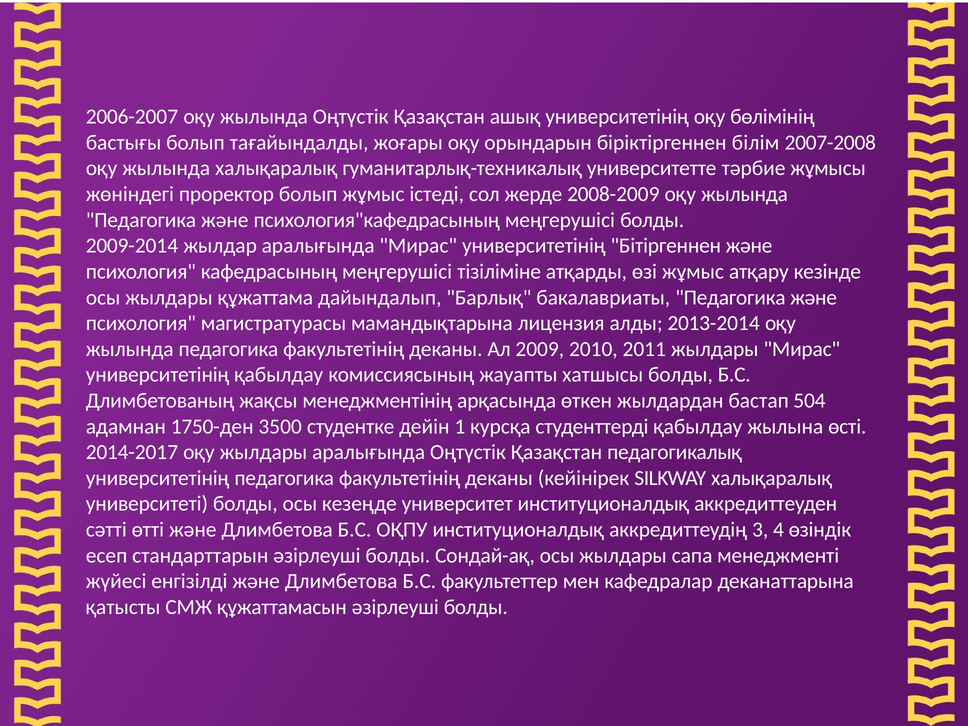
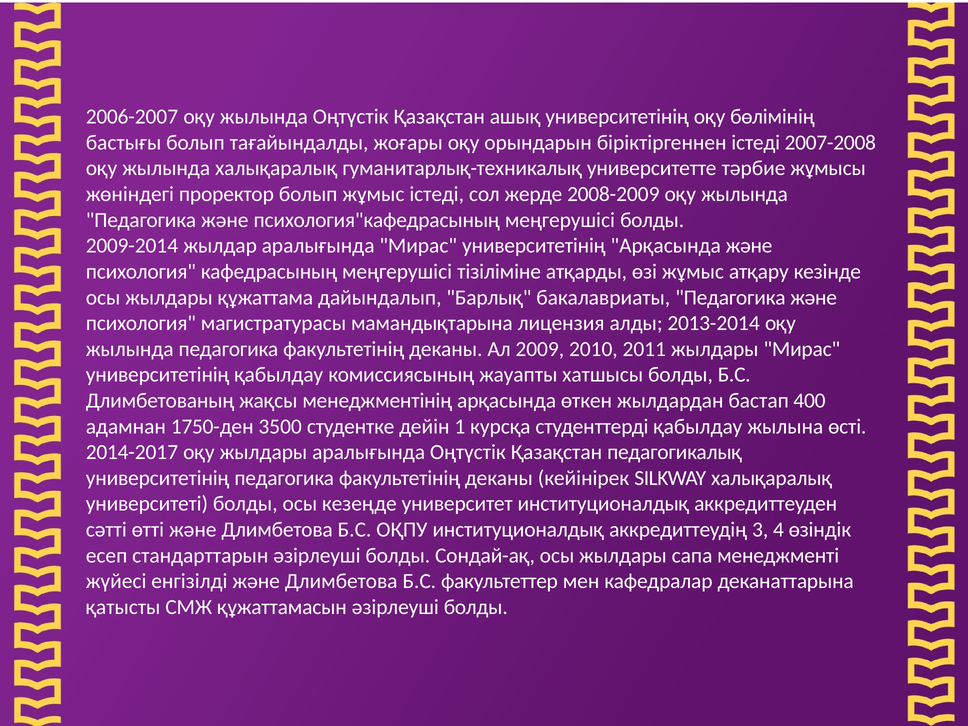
біріктіргеннен білім: білім -> істеді
университетінің Бітіргеннен: Бітіргеннен -> Арқасында
504: 504 -> 400
